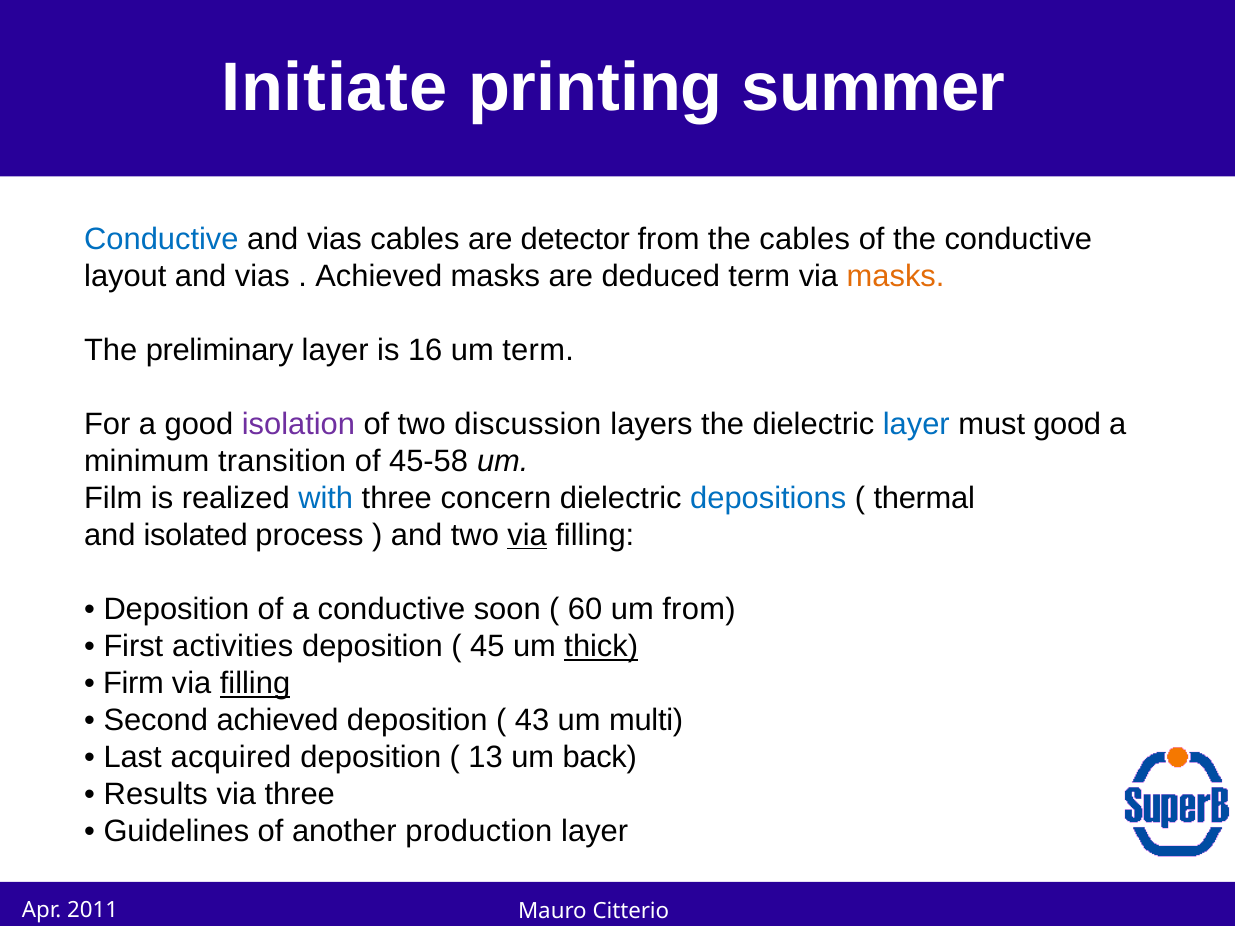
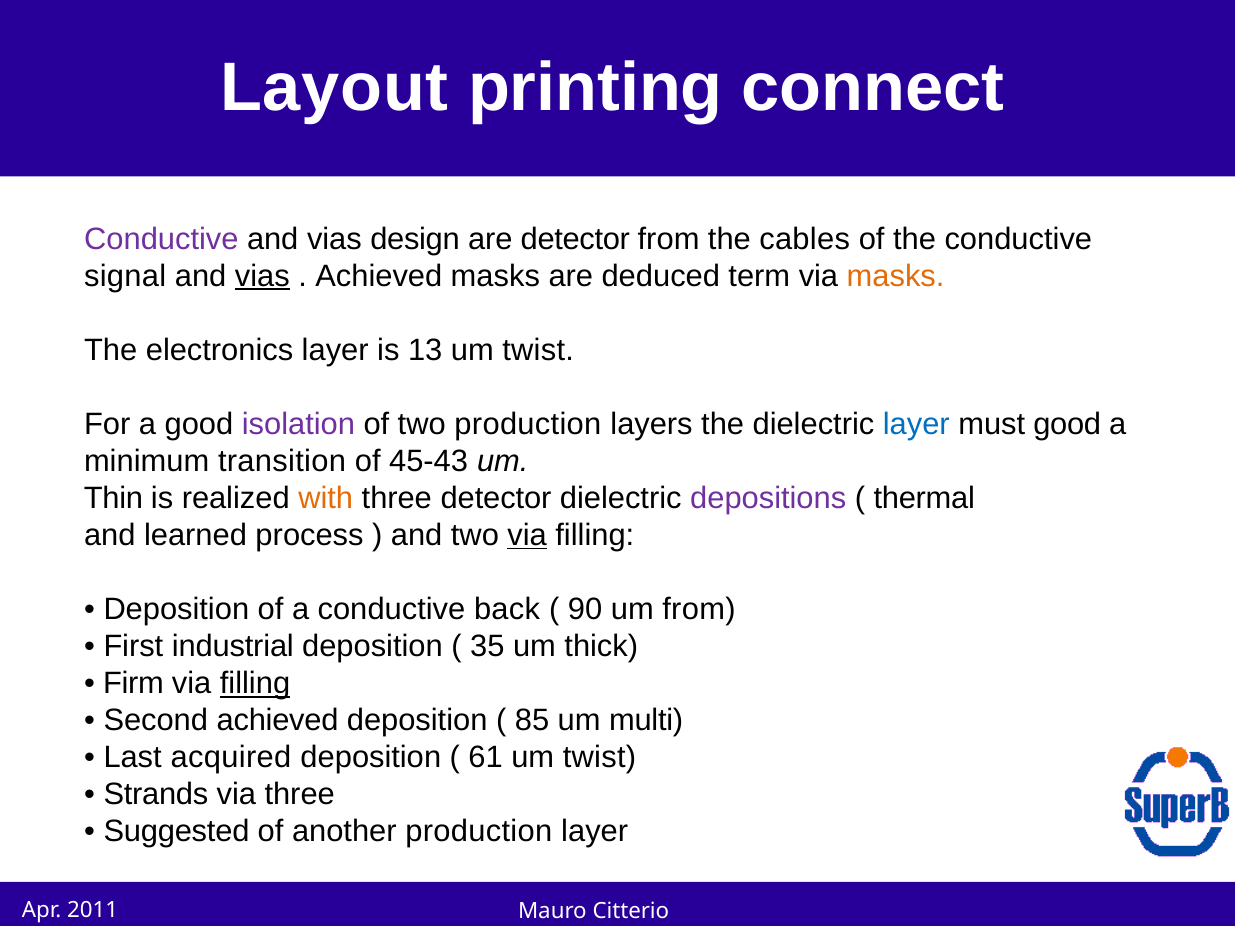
Initiate: Initiate -> Layout
summer: summer -> connect
Conductive at (161, 239) colour: blue -> purple
vias cables: cables -> design
layout: layout -> signal
vias at (262, 276) underline: none -> present
preliminary: preliminary -> electronics
16: 16 -> 13
term at (538, 350): term -> twist
two discussion: discussion -> production
45-58: 45-58 -> 45-43
Film: Film -> Thin
with colour: blue -> orange
three concern: concern -> detector
depositions colour: blue -> purple
isolated: isolated -> learned
soon: soon -> back
60: 60 -> 90
activities: activities -> industrial
45: 45 -> 35
thick underline: present -> none
43: 43 -> 85
13: 13 -> 61
back at (600, 758): back -> twist
Results: Results -> Strands
Guidelines: Guidelines -> Suggested
